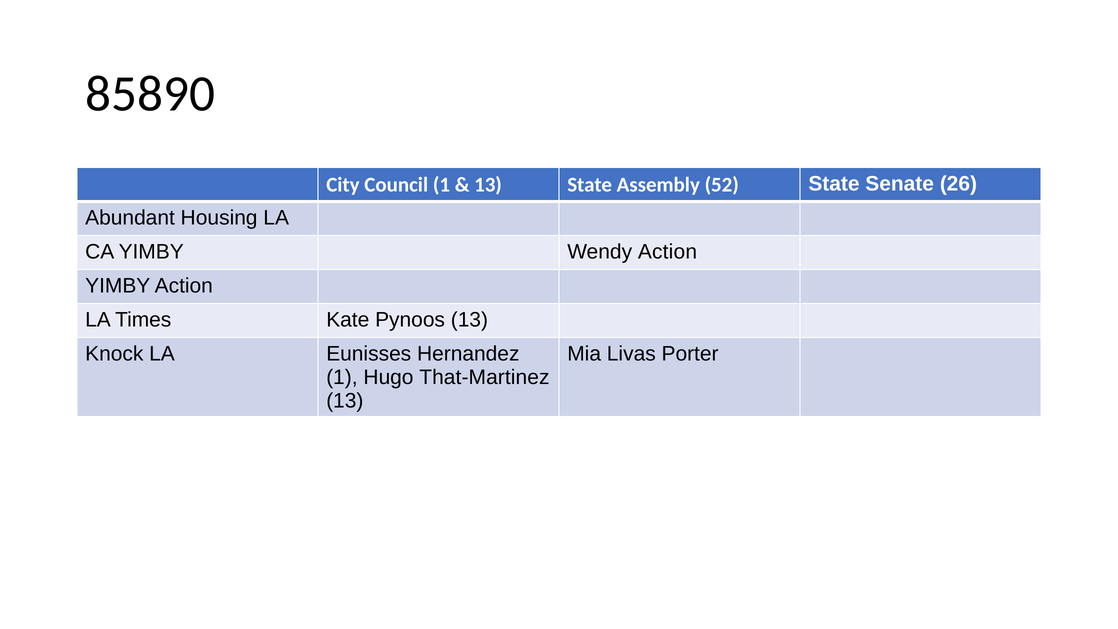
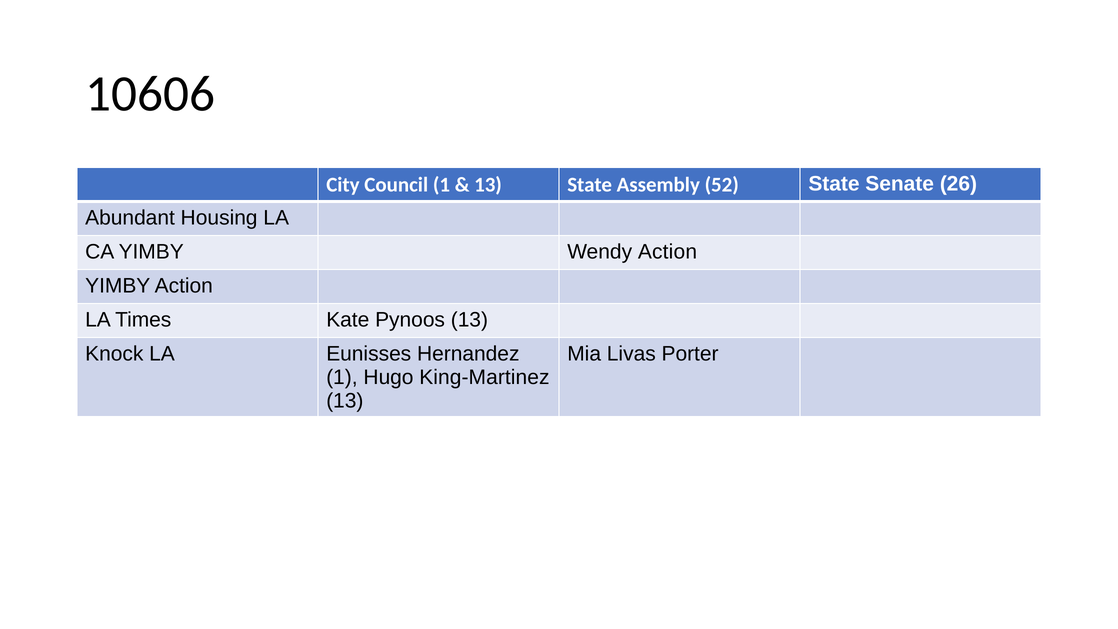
85890: 85890 -> 10606
That-Martinez: That-Martinez -> King-Martinez
